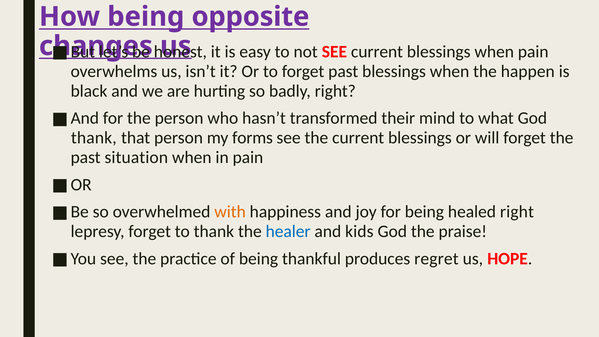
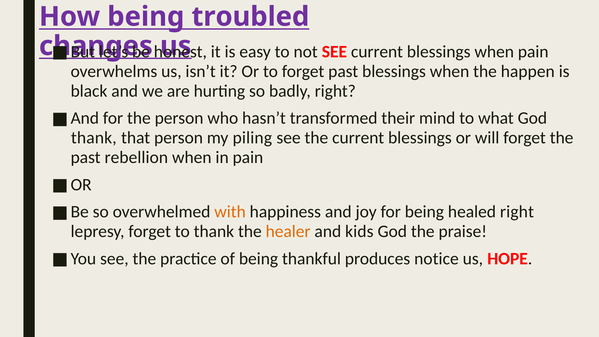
opposite: opposite -> troubled
forms: forms -> piling
situation: situation -> rebellion
healer colour: blue -> orange
regret: regret -> notice
